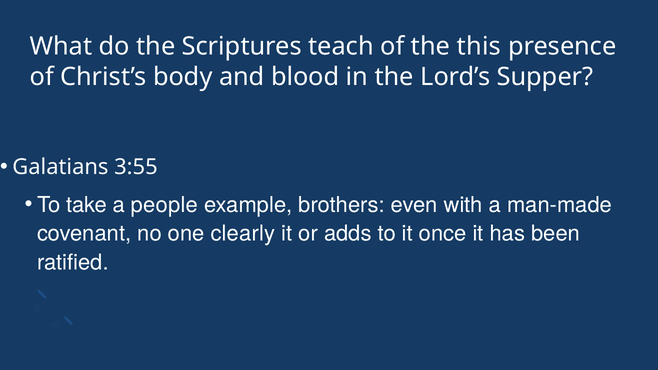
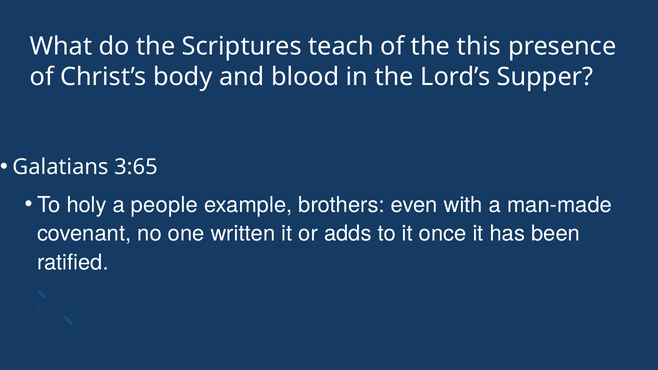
3:55: 3:55 -> 3:65
take: take -> holy
clearly: clearly -> written
